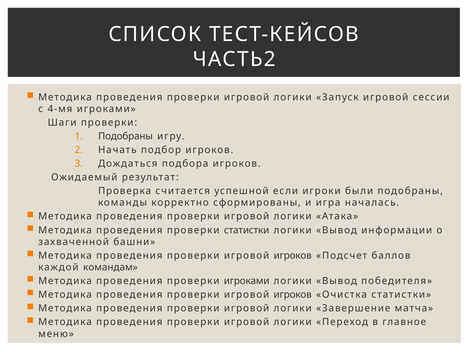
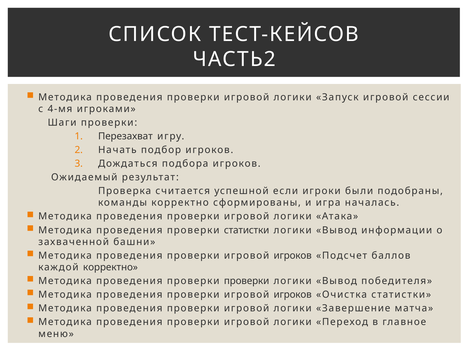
Подобраны at (125, 136): Подобраны -> Перезахват
каждой командам: командам -> корректно
проверки игроками: игроками -> проверки
